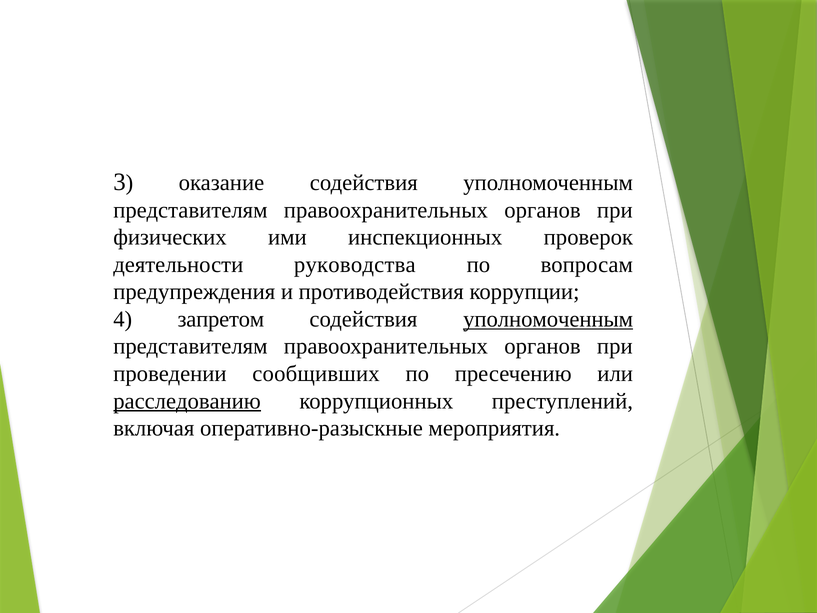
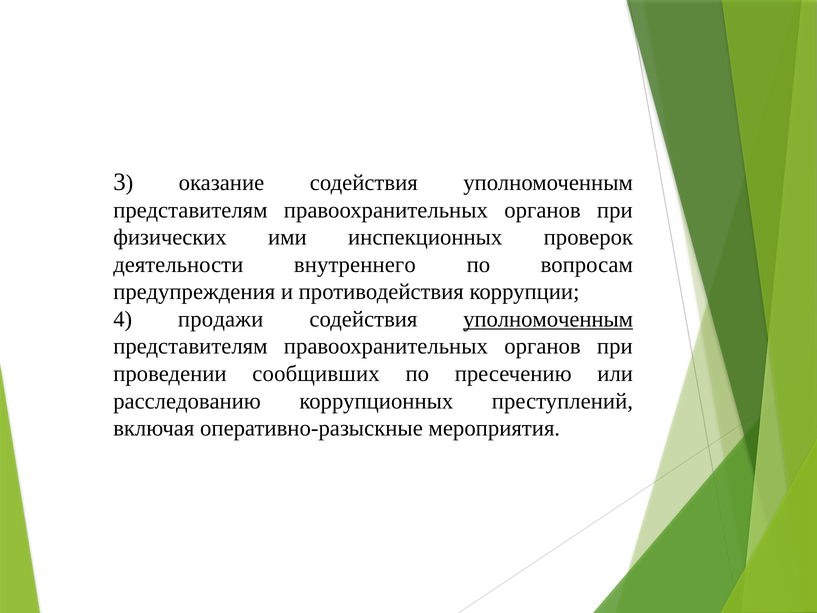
руководства: руководства -> внутреннего
запретом: запретом -> продажи
расследованию underline: present -> none
